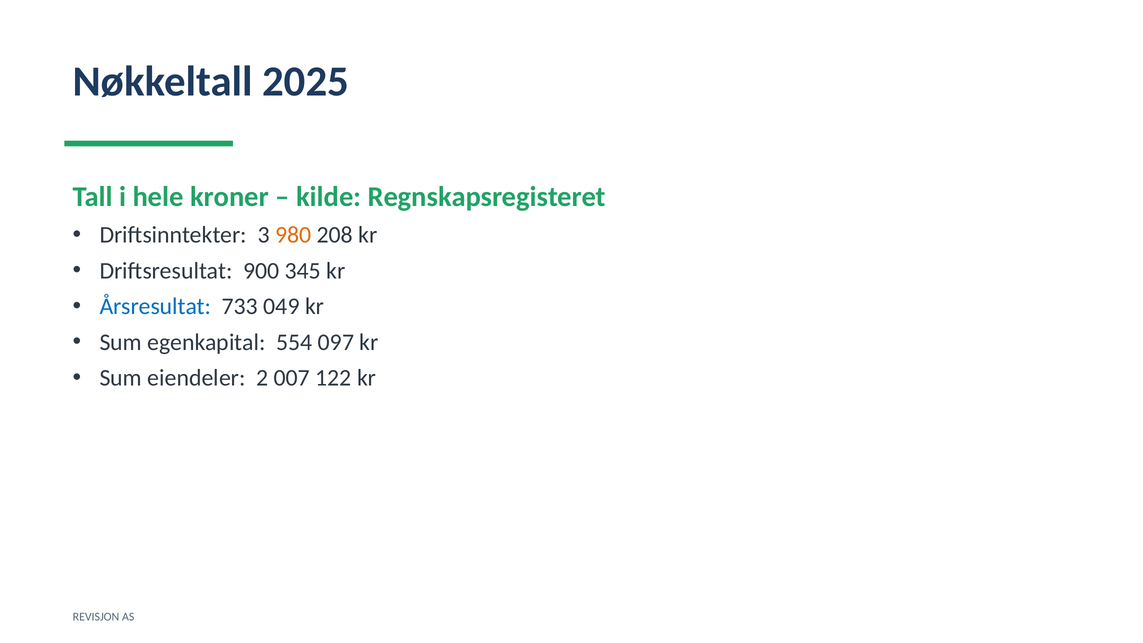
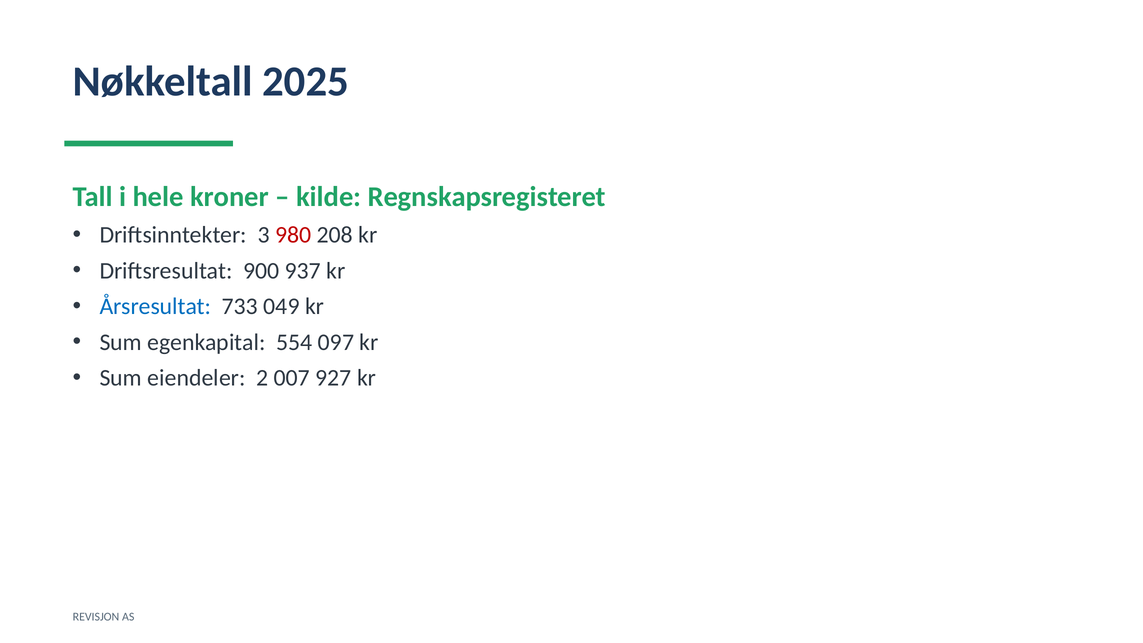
980 colour: orange -> red
345: 345 -> 937
122: 122 -> 927
